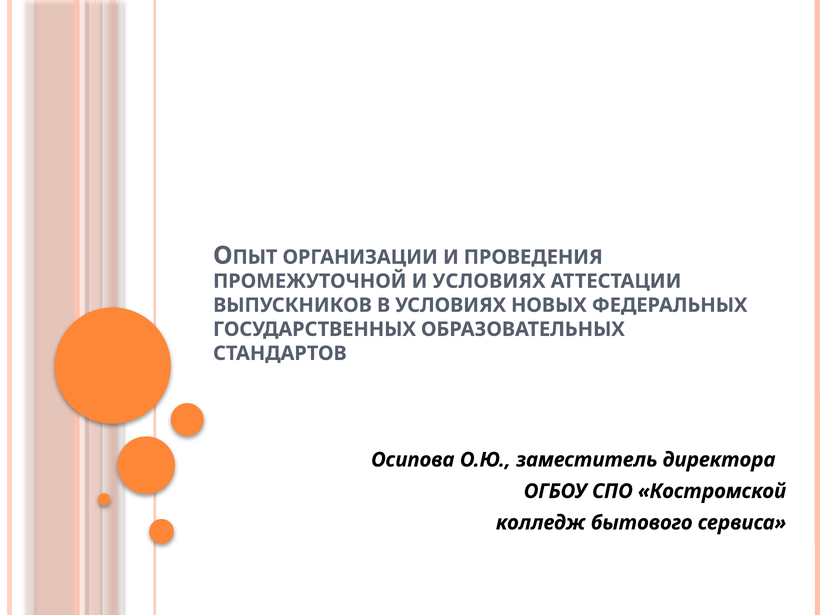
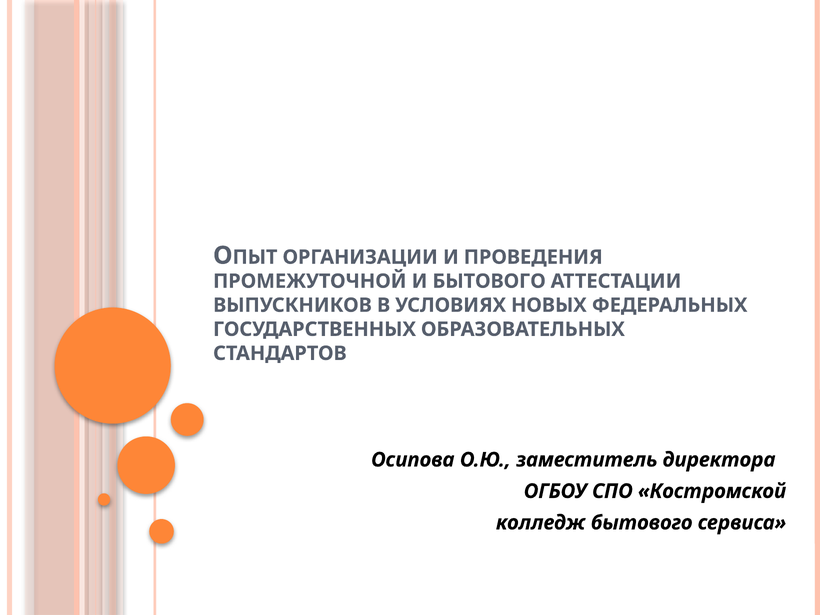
И УСЛОВИЯХ: УСЛОВИЯХ -> БЫТОВОГО
